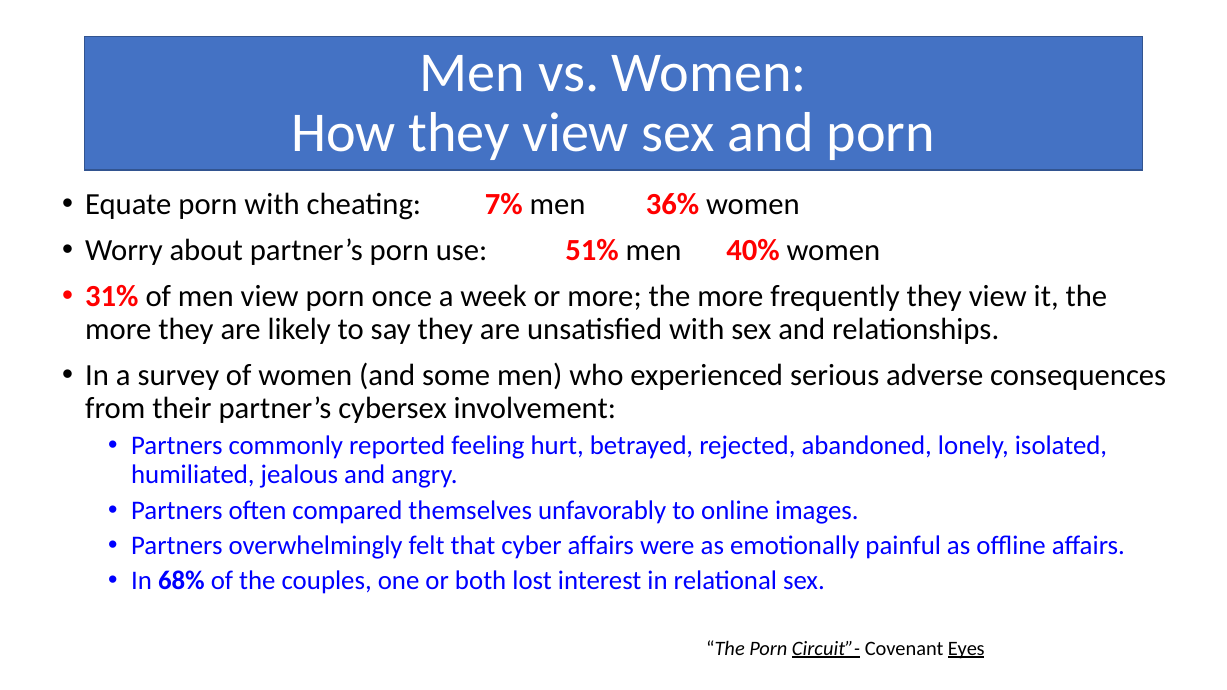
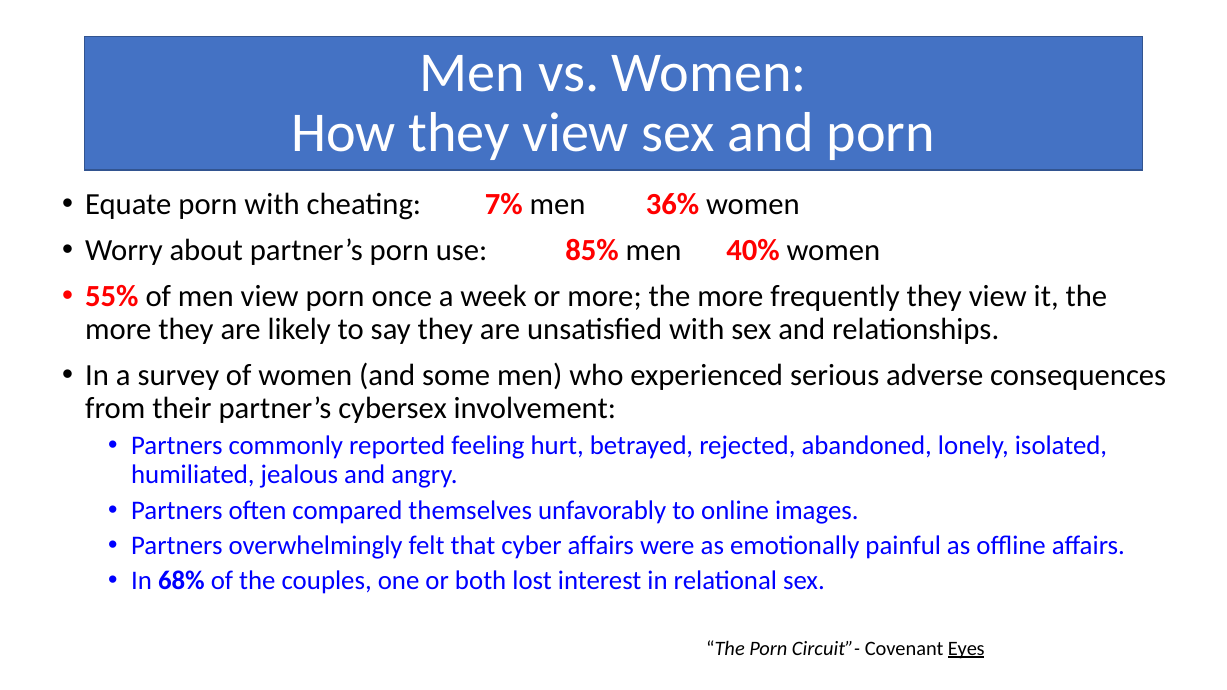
51%: 51% -> 85%
31%: 31% -> 55%
Circuit”- underline: present -> none
